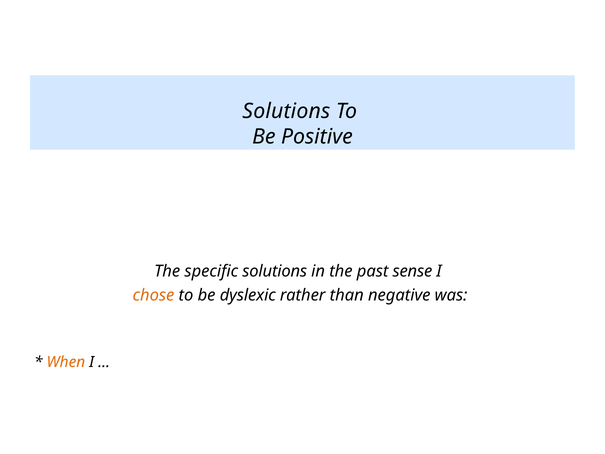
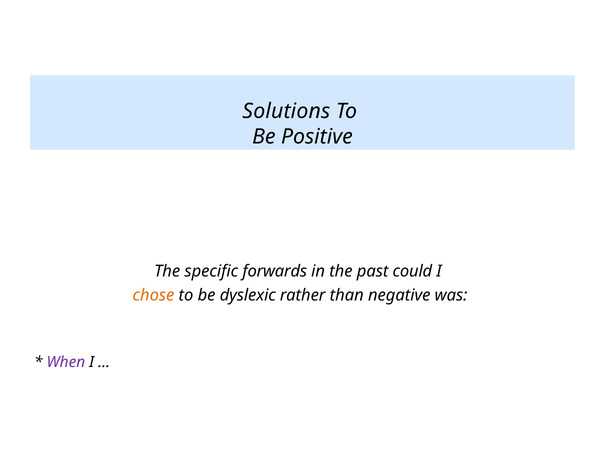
specific solutions: solutions -> forwards
sense: sense -> could
When colour: orange -> purple
